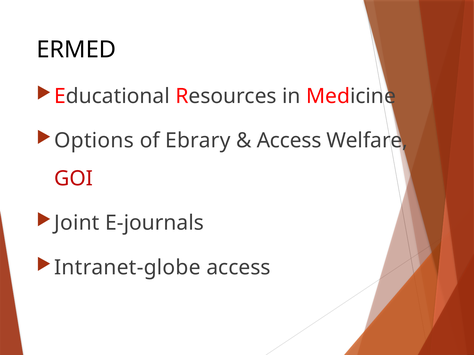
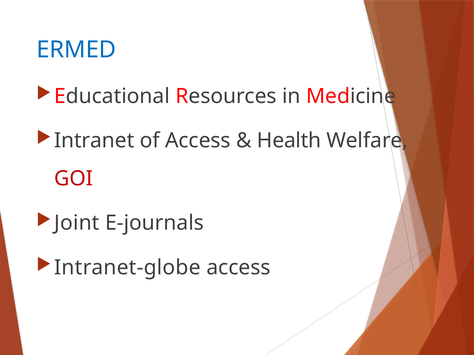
ERMED colour: black -> blue
Options: Options -> Intranet
of Ebrary: Ebrary -> Access
Access at (289, 141): Access -> Health
